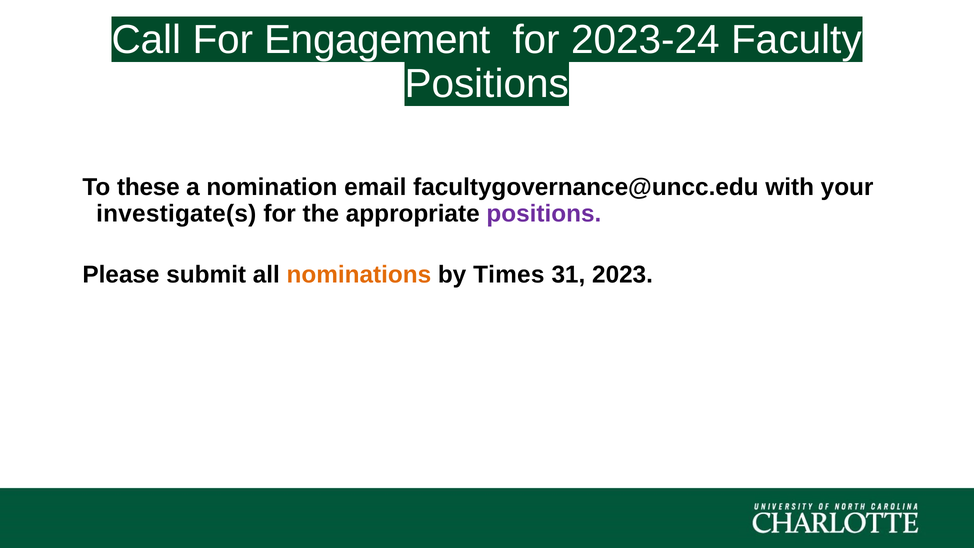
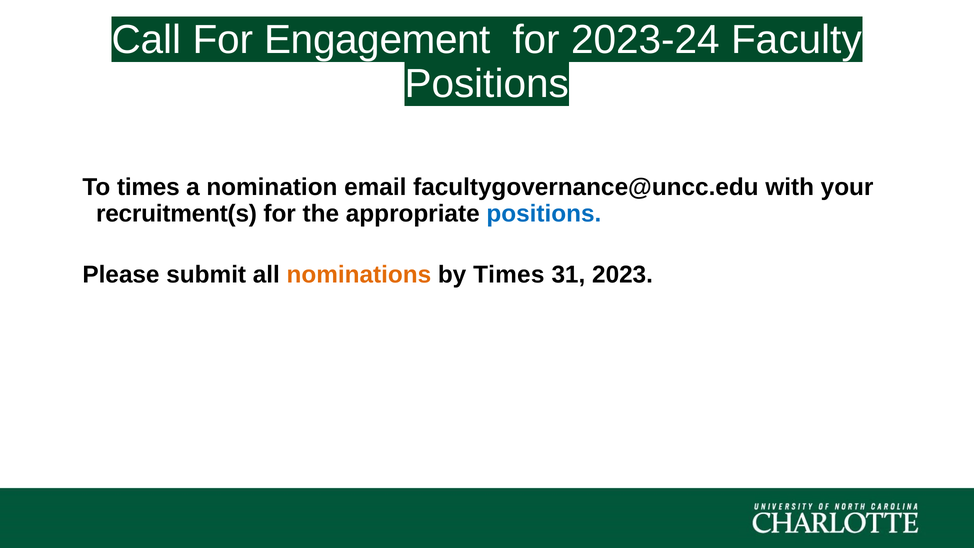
To these: these -> times
investigate(s: investigate(s -> recruitment(s
positions at (544, 214) colour: purple -> blue
